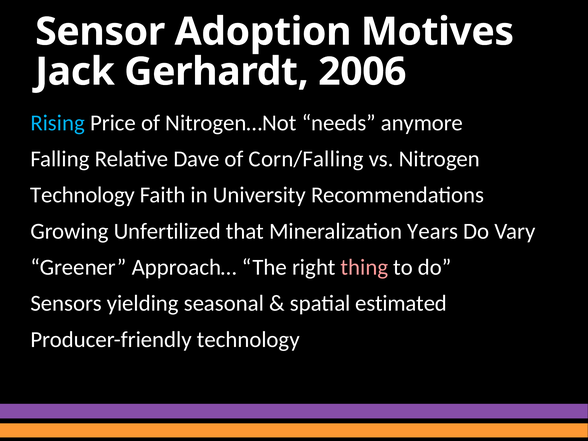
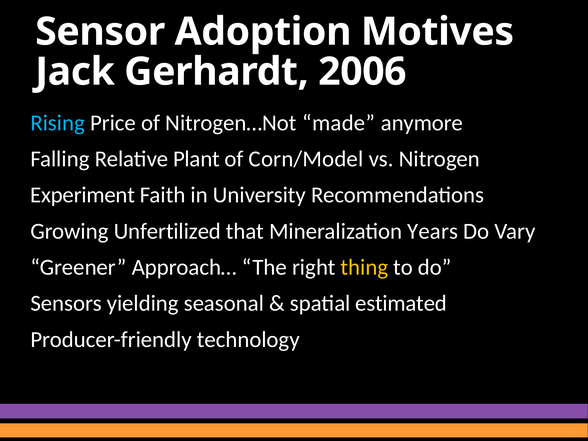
needs: needs -> made
Dave: Dave -> Plant
Corn/Falling: Corn/Falling -> Corn/Model
Technology at (83, 195): Technology -> Experiment
thing colour: pink -> yellow
